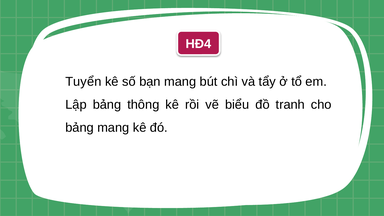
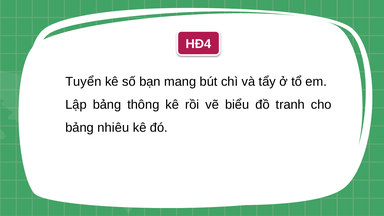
bảng mang: mang -> nhiêu
